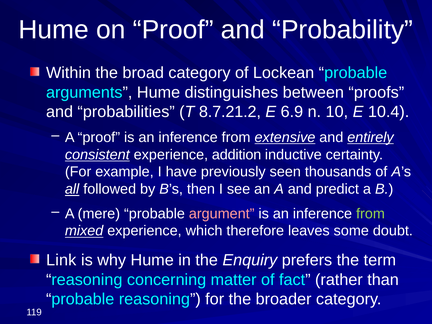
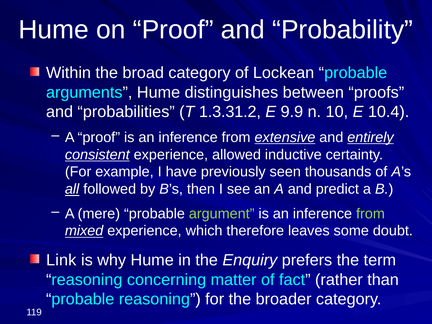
8.7.21.2: 8.7.21.2 -> 1.3.31.2
6.9: 6.9 -> 9.9
addition: addition -> allowed
argument colour: pink -> light green
